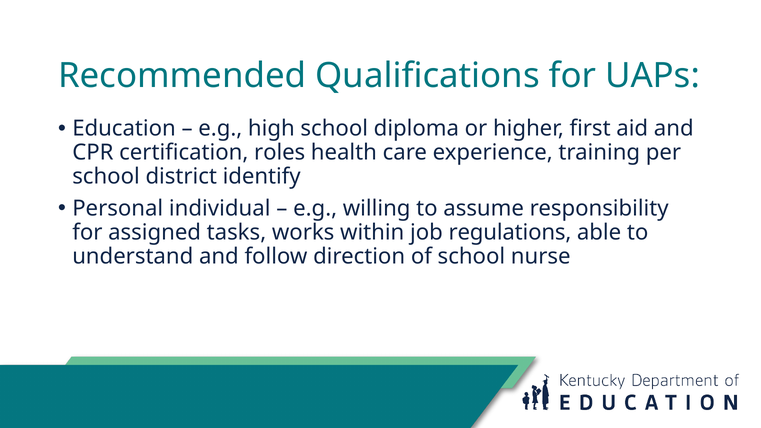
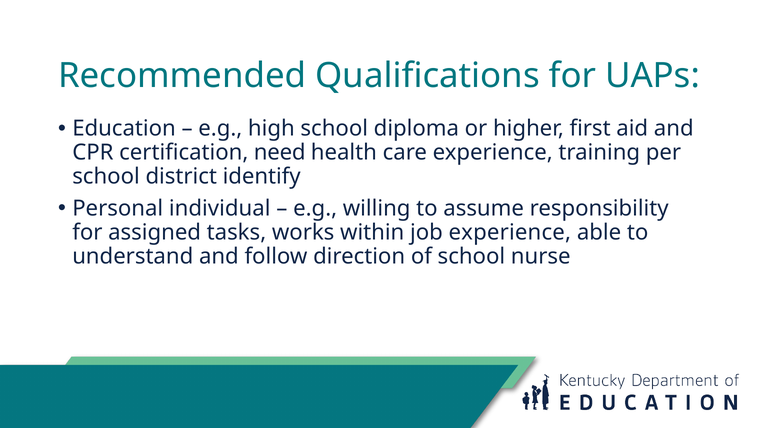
roles: roles -> need
job regulations: regulations -> experience
